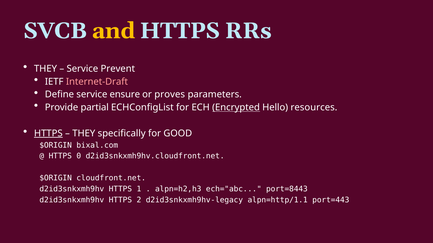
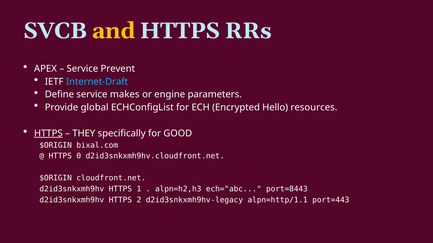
THEY at (46, 69): THEY -> APEX
Internet-Draft colour: pink -> light blue
ensure: ensure -> makes
proves: proves -> engine
partial: partial -> global
Encrypted underline: present -> none
